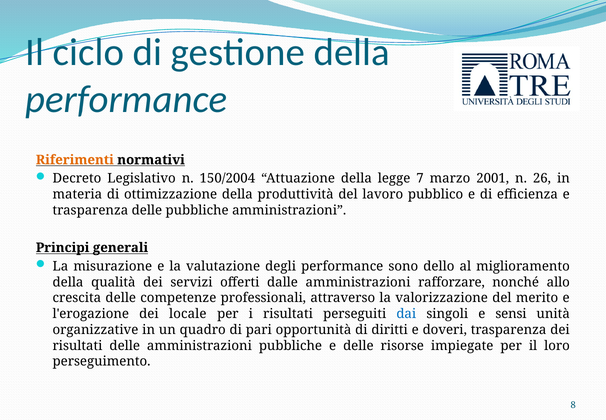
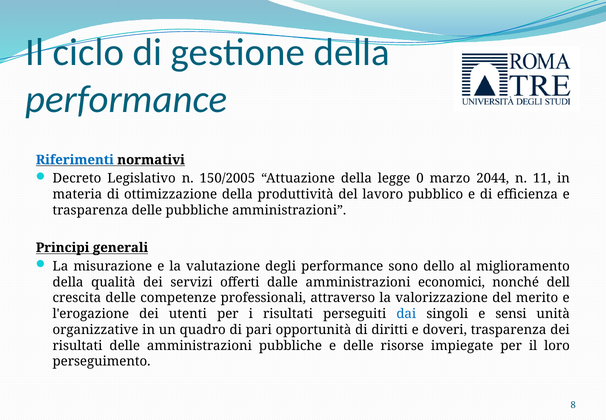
Riferimenti colour: orange -> blue
150/2004: 150/2004 -> 150/2005
7: 7 -> 0
2001: 2001 -> 2044
26: 26 -> 11
rafforzare: rafforzare -> economici
allo: allo -> dell
locale: locale -> utenti
